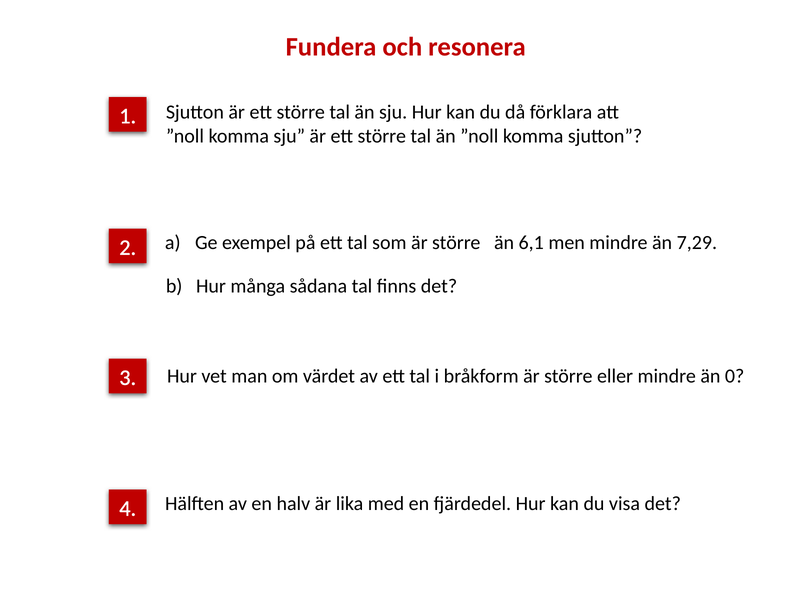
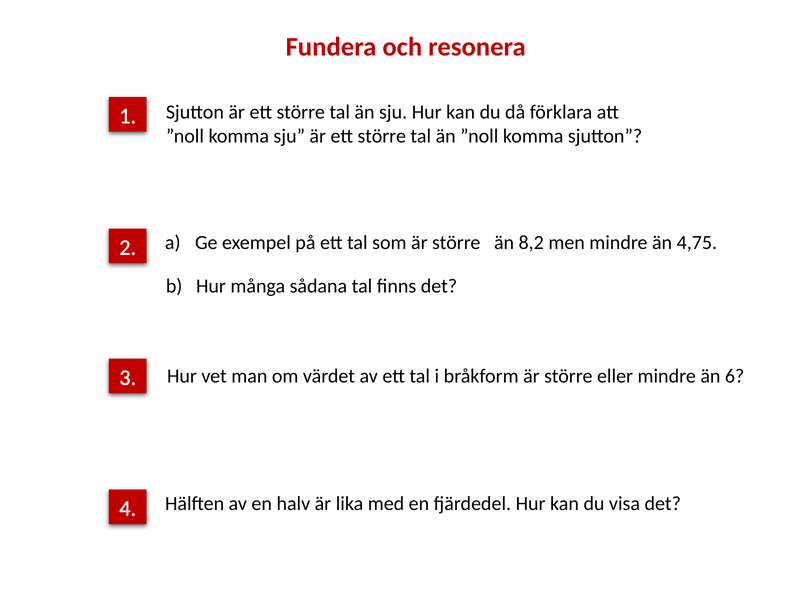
6,1: 6,1 -> 8,2
7,29: 7,29 -> 4,75
0: 0 -> 6
